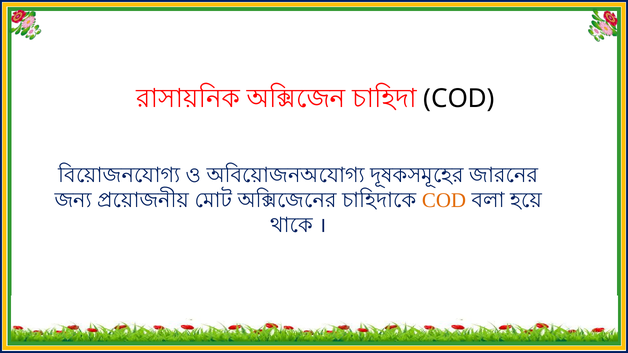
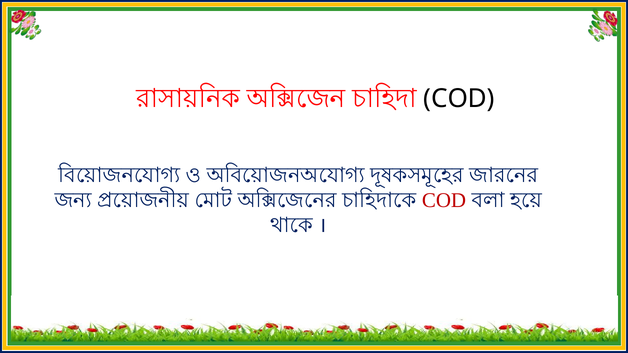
COD at (444, 201) colour: orange -> red
